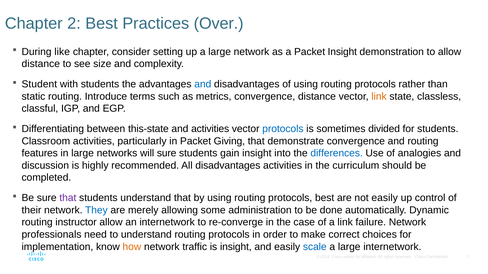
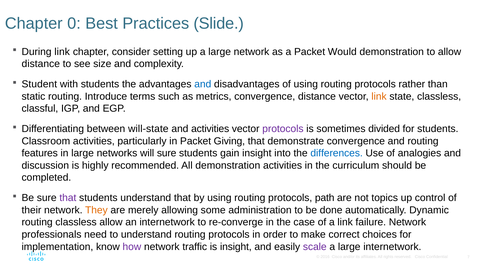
2: 2 -> 0
Over: Over -> Slide
During like: like -> link
Packet Insight: Insight -> Would
this-state: this-state -> will-state
protocols at (283, 129) colour: blue -> purple
All disadvantages: disadvantages -> demonstration
protocols best: best -> path
not easily: easily -> topics
They colour: blue -> orange
routing instructor: instructor -> classless
how colour: orange -> purple
scale colour: blue -> purple
